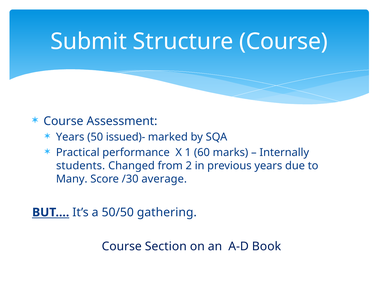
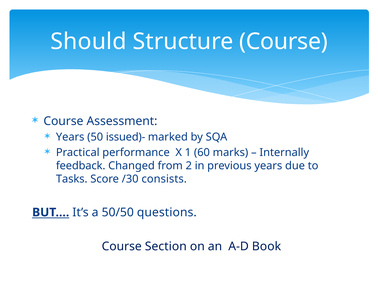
Submit: Submit -> Should
students: students -> feedback
Many: Many -> Tasks
average: average -> consists
gathering: gathering -> questions
